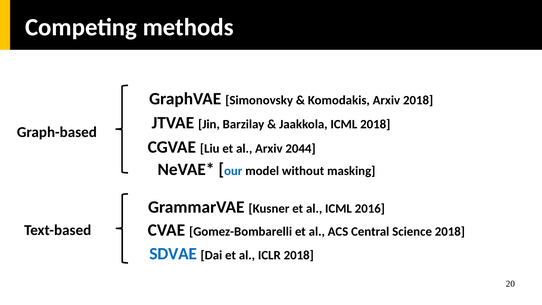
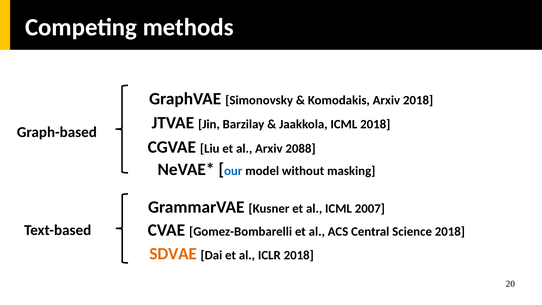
2044: 2044 -> 2088
2016: 2016 -> 2007
SDVAE colour: blue -> orange
